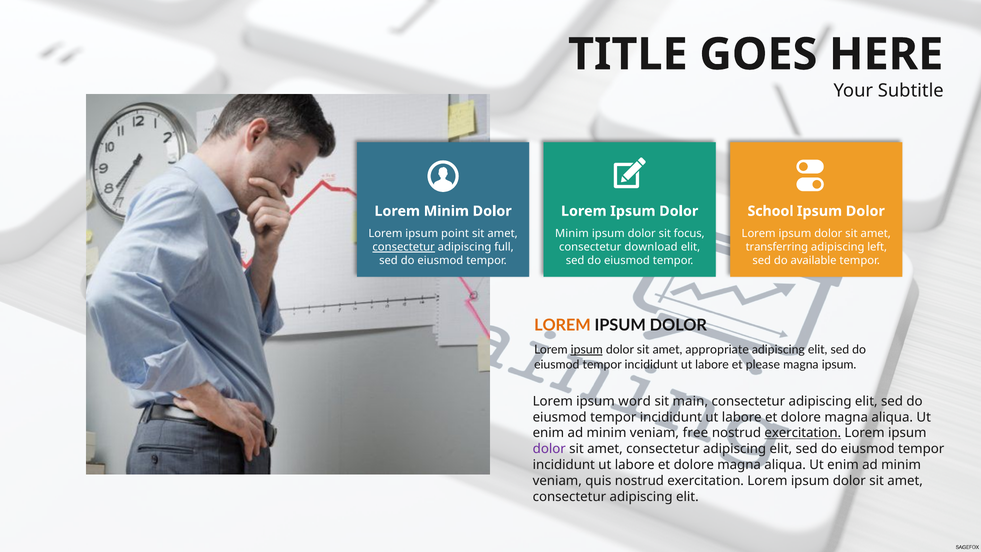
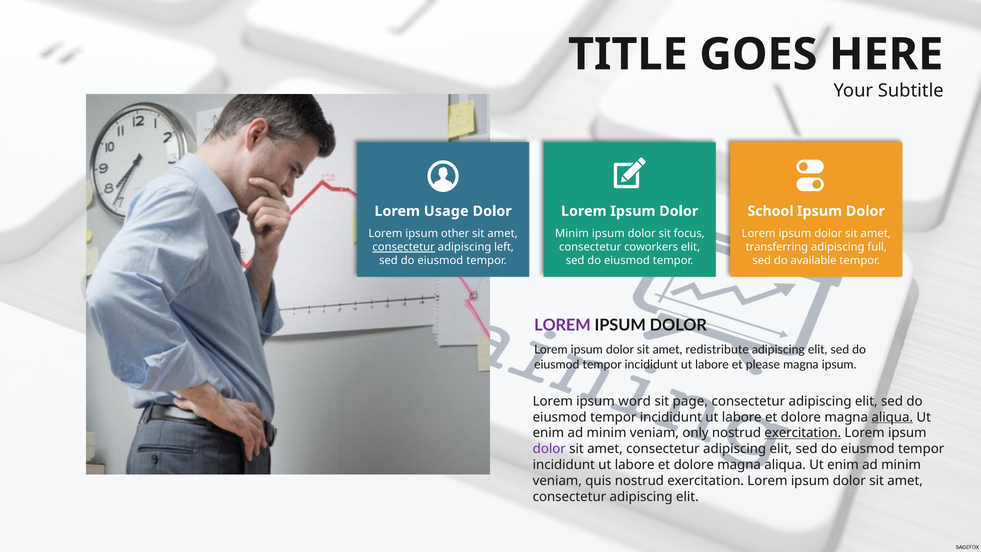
Lorem Minim: Minim -> Usage
point: point -> other
full: full -> left
download: download -> coworkers
left: left -> full
LOREM at (562, 325) colour: orange -> purple
ipsum at (587, 350) underline: present -> none
appropriate: appropriate -> redistribute
main: main -> page
aliqua at (892, 417) underline: none -> present
free: free -> only
